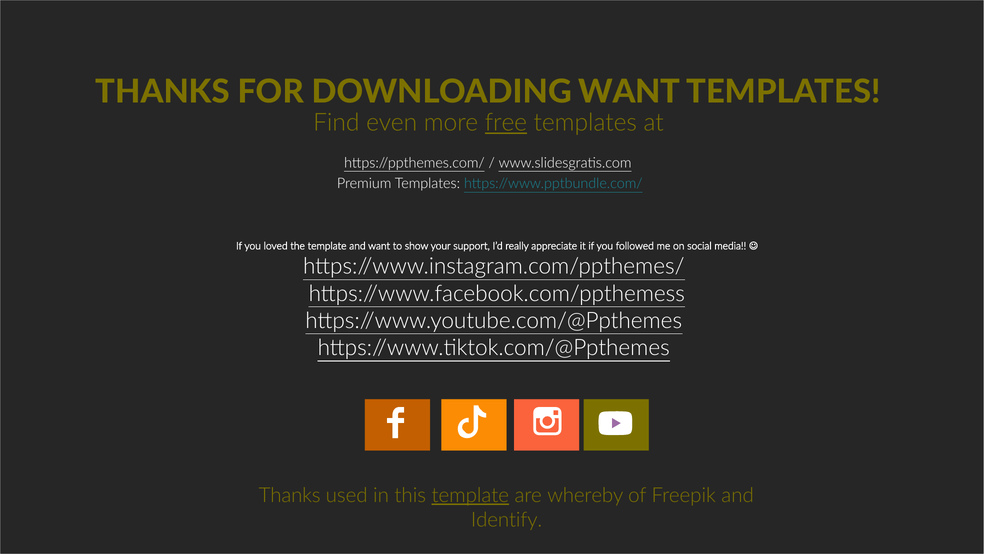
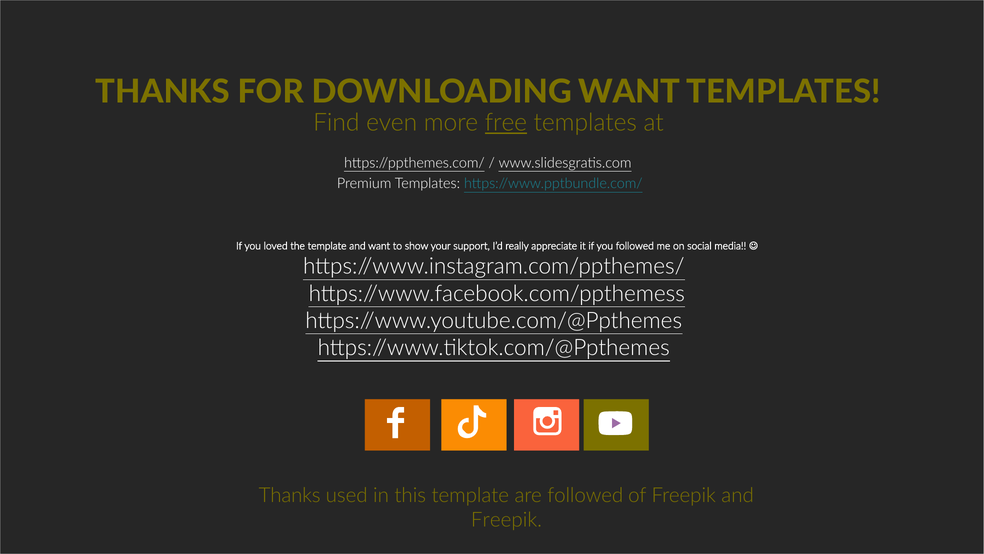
template at (470, 495) underline: present -> none
are whereby: whereby -> followed
Identify at (507, 520): Identify -> Freepik
